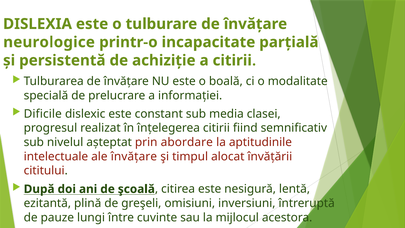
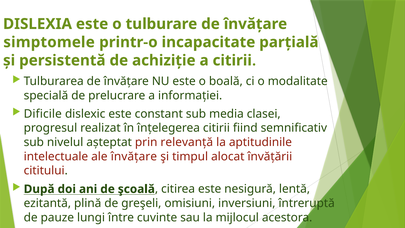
neurologice: neurologice -> simptomele
abordare: abordare -> relevanță
